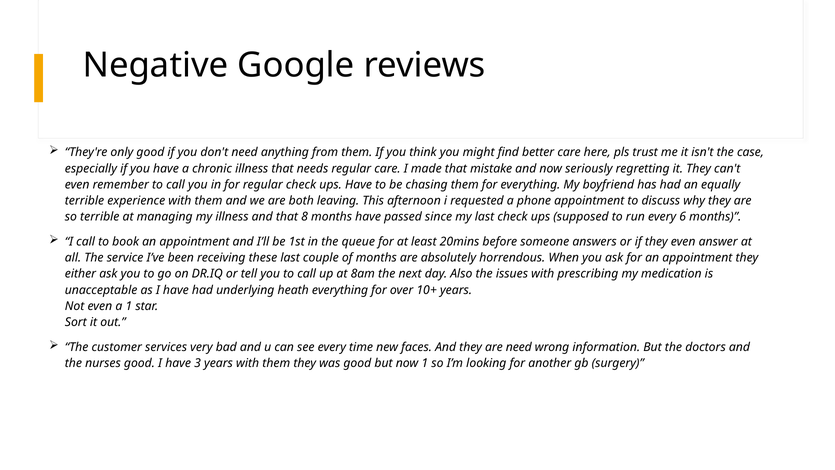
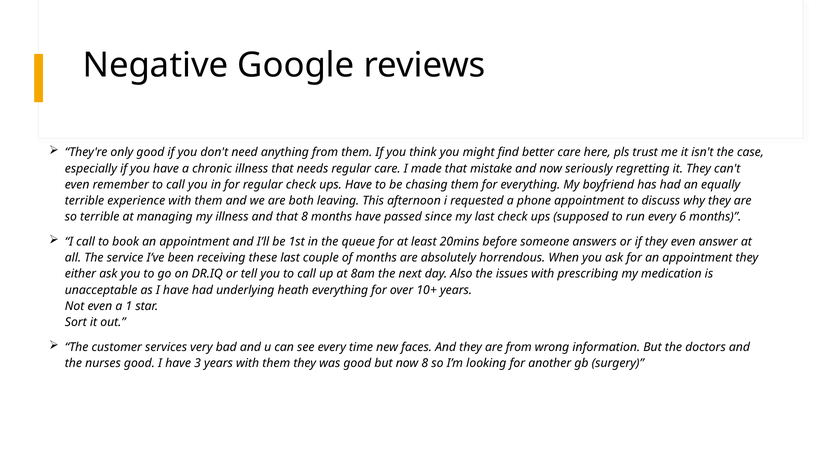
are need: need -> from
now 1: 1 -> 8
